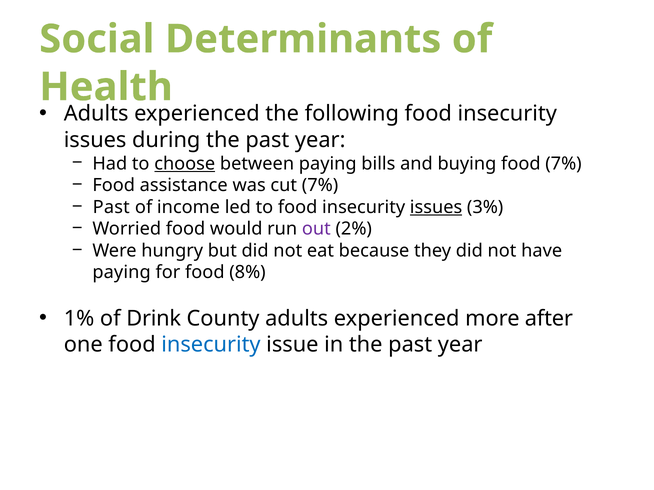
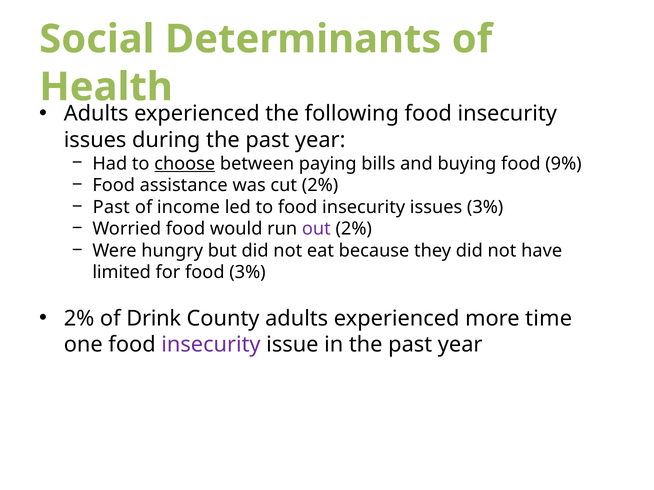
food 7%: 7% -> 9%
cut 7%: 7% -> 2%
issues at (436, 207) underline: present -> none
paying at (122, 273): paying -> limited
food 8%: 8% -> 3%
1% at (79, 319): 1% -> 2%
after: after -> time
insecurity at (211, 345) colour: blue -> purple
